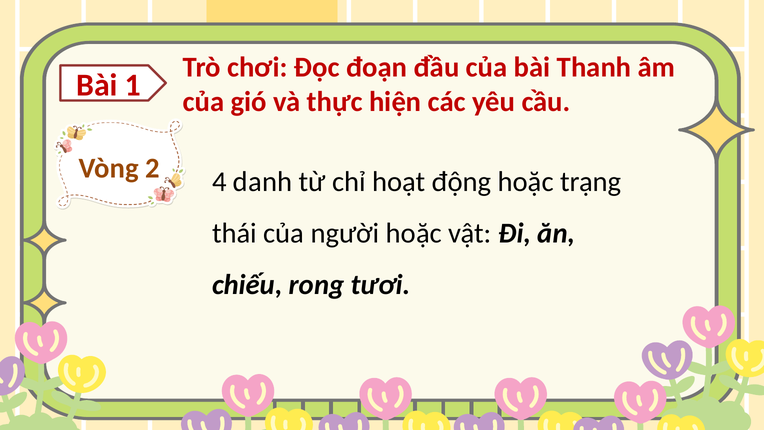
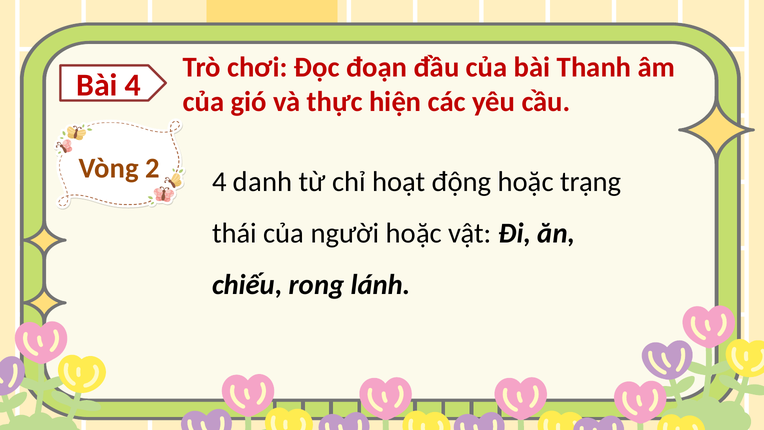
Bài 1: 1 -> 4
tươi: tươi -> lánh
